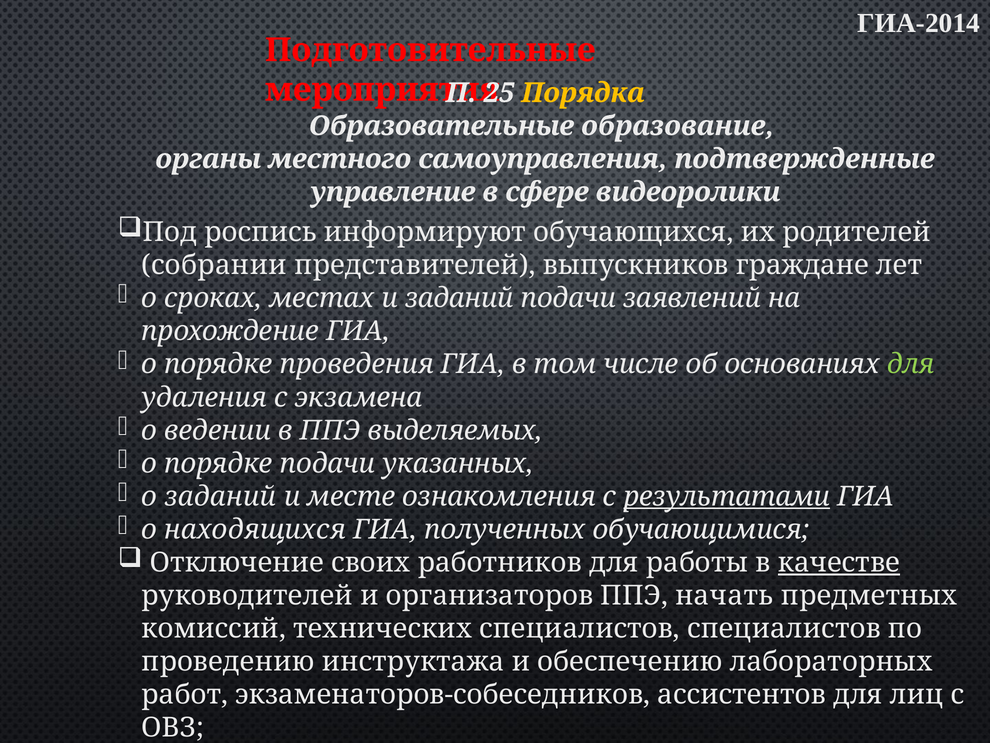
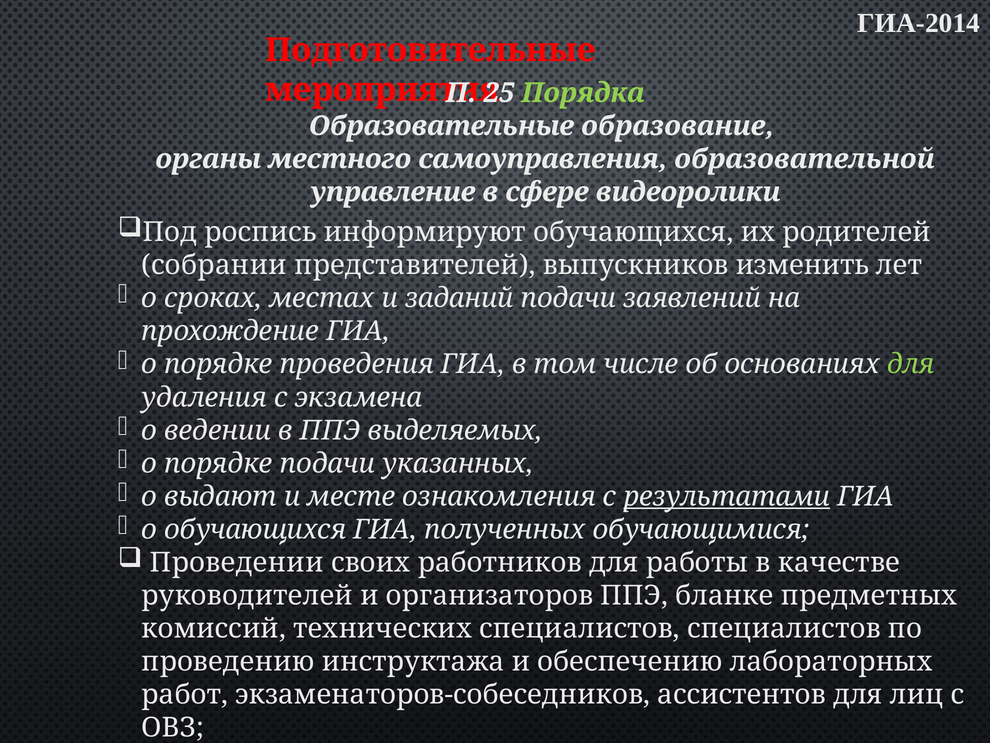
Порядка colour: yellow -> light green
подтвержденные: подтвержденные -> образовательной
граждане: граждане -> изменить
о заданий: заданий -> выдают
о находящихся: находящихся -> обучающихся
Отключение: Отключение -> Проведении
качестве underline: present -> none
начать: начать -> бланке
